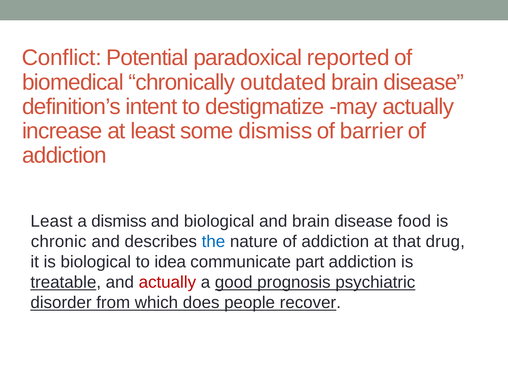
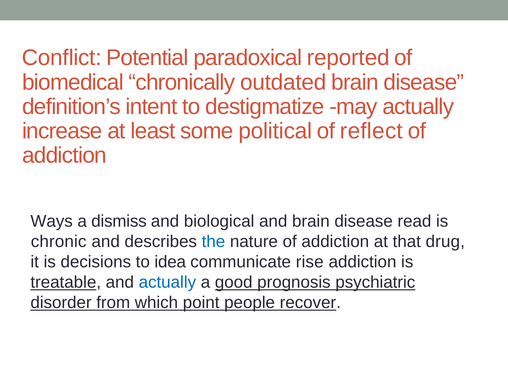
some dismiss: dismiss -> political
barrier: barrier -> reflect
Least at (52, 221): Least -> Ways
food: food -> read
is biological: biological -> decisions
part: part -> rise
actually at (167, 282) colour: red -> blue
does: does -> point
